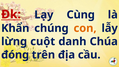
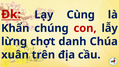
con colour: orange -> red
cuột: cuột -> chợt
đóng: đóng -> xuân
